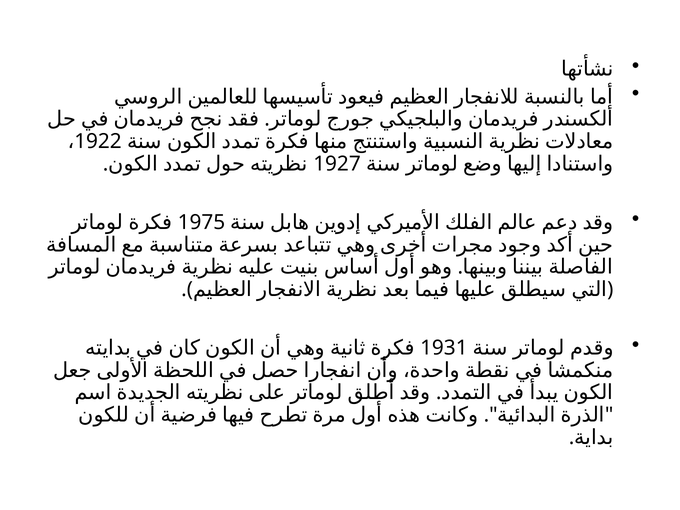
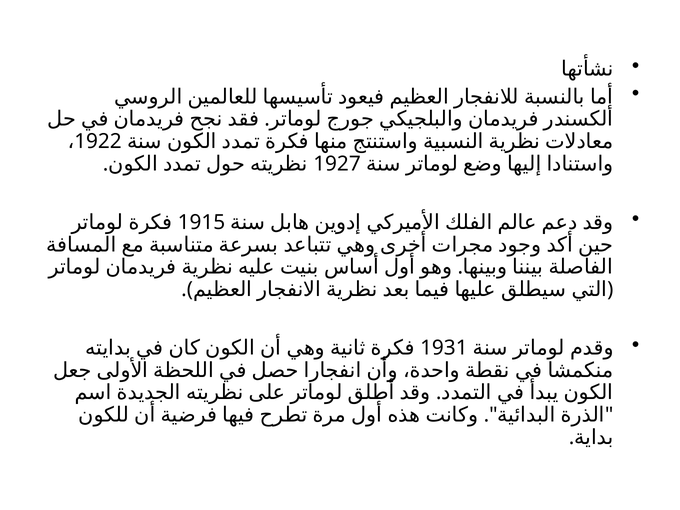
1975: 1975 -> 1915
